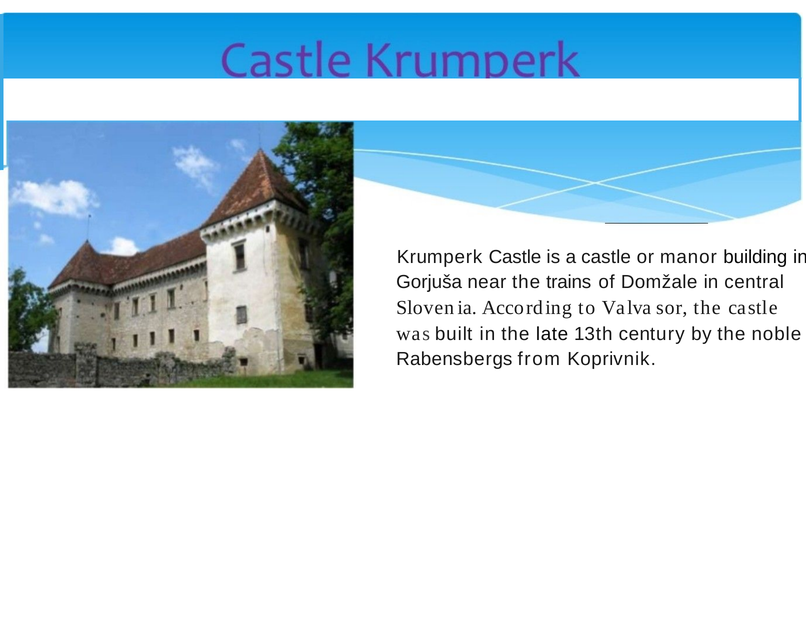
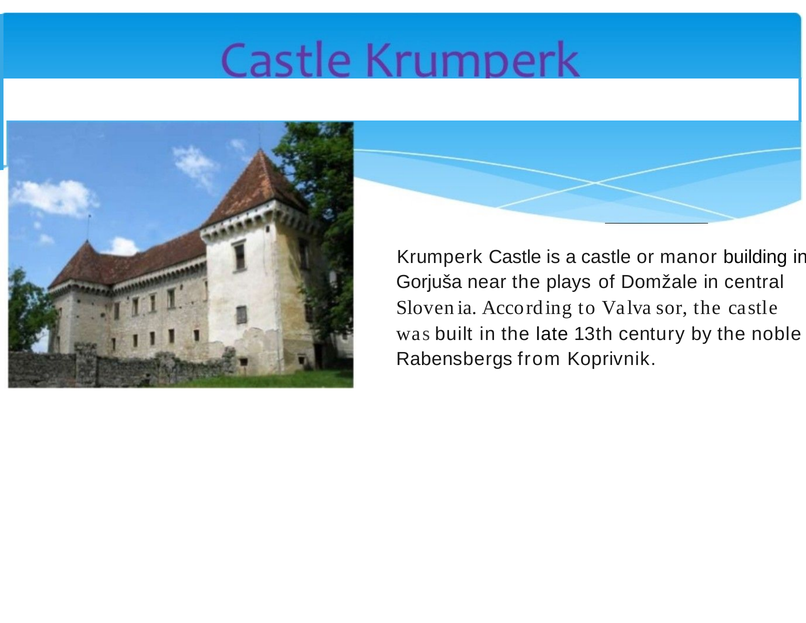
trains: trains -> plays
